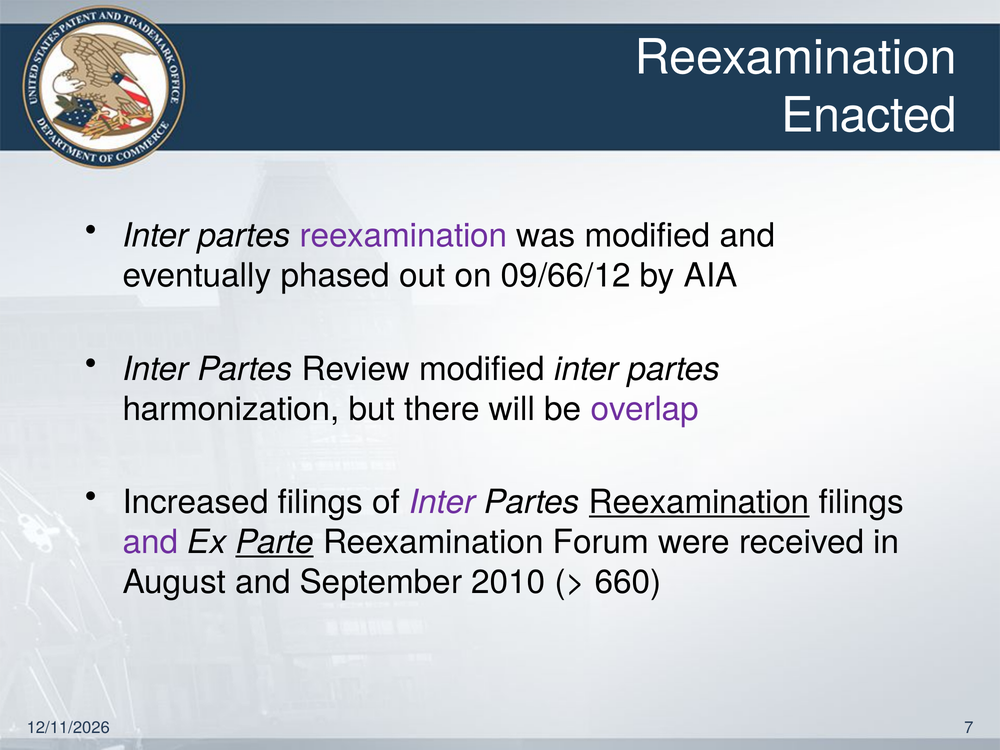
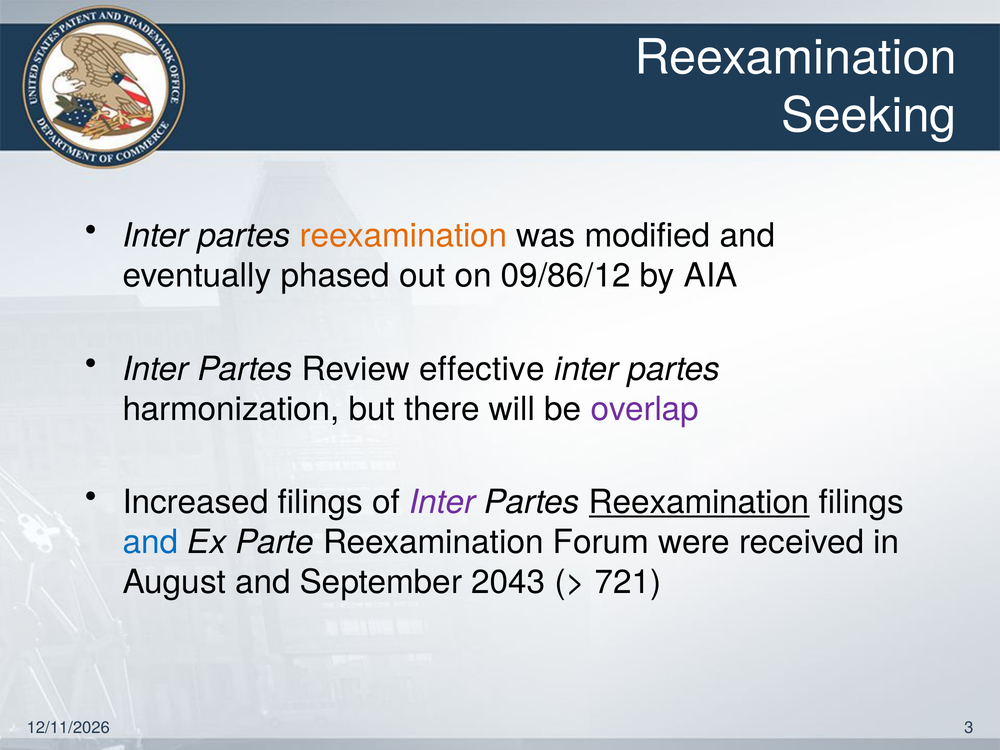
Enacted: Enacted -> Seeking
reexamination at (404, 236) colour: purple -> orange
09/66/12: 09/66/12 -> 09/86/12
Review modified: modified -> effective
and at (150, 542) colour: purple -> blue
Parte underline: present -> none
2010: 2010 -> 2043
660: 660 -> 721
7: 7 -> 3
